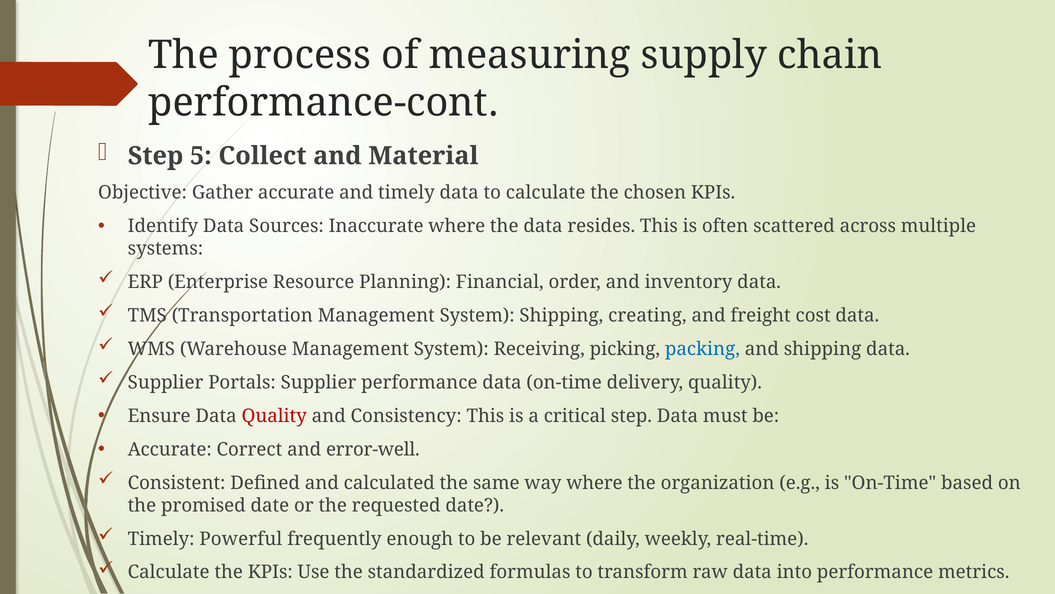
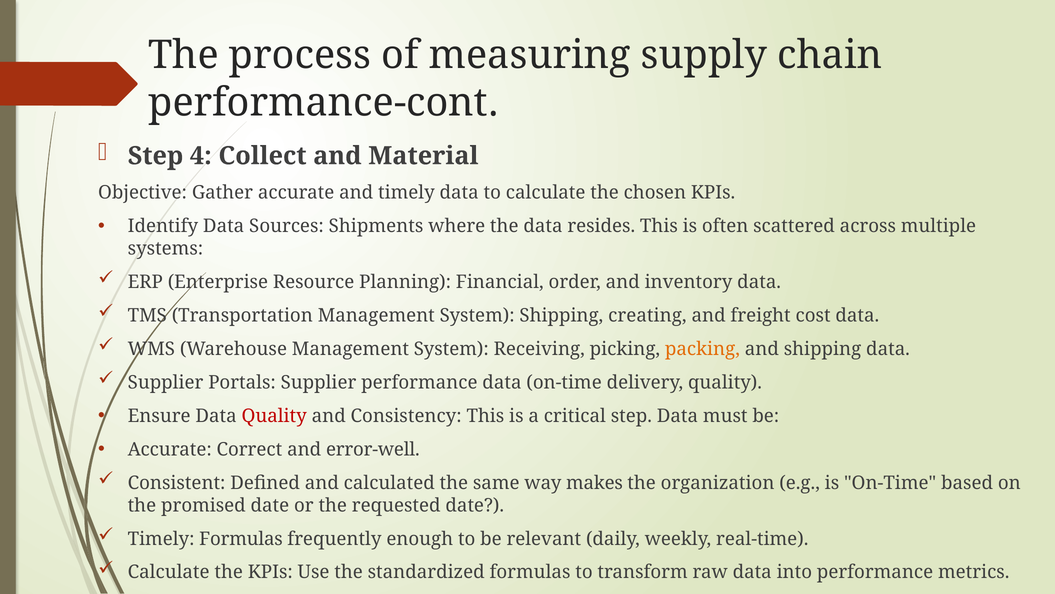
5: 5 -> 4
Inaccurate: Inaccurate -> Shipments
packing colour: blue -> orange
way where: where -> makes
Timely Powerful: Powerful -> Formulas
